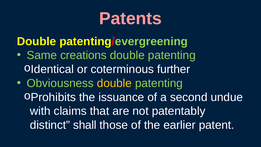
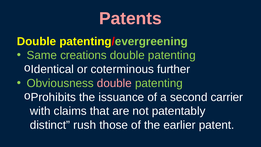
double at (114, 83) colour: yellow -> pink
undue: undue -> carrier
shall: shall -> rush
